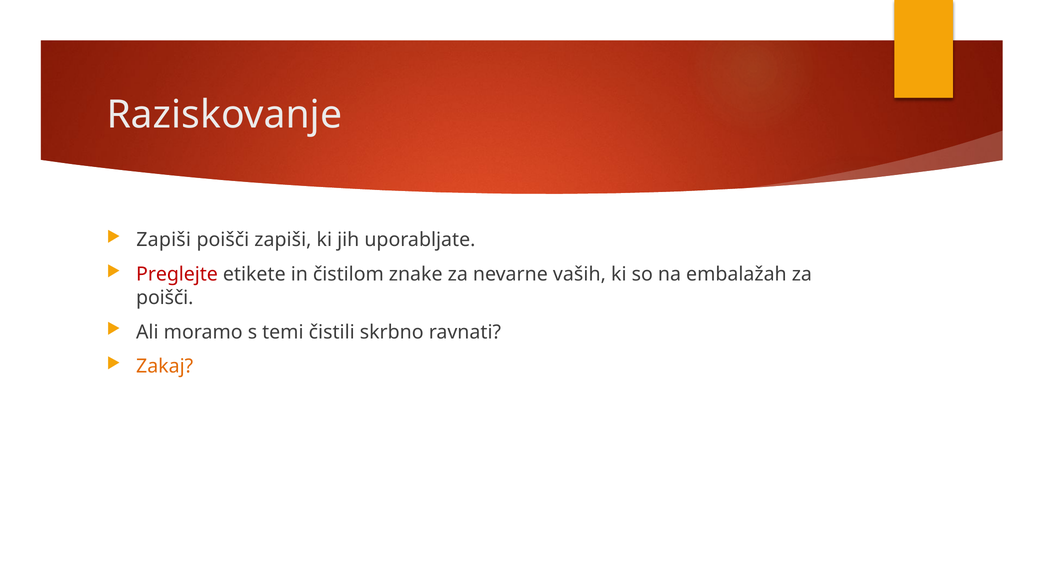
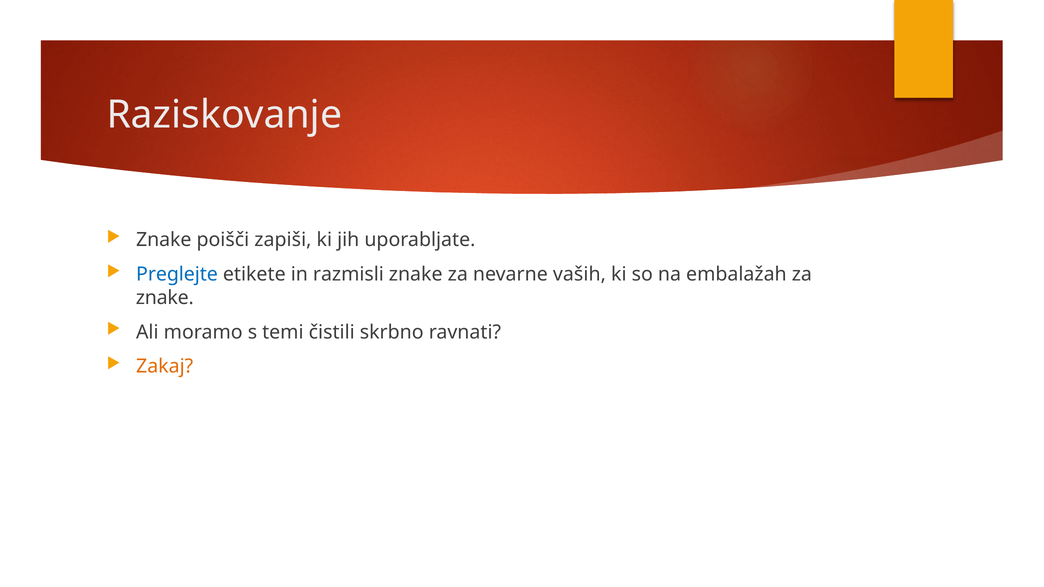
Zapiši at (164, 240): Zapiši -> Znake
Preglejte colour: red -> blue
čistilom: čistilom -> razmisli
poišči at (165, 298): poišči -> znake
